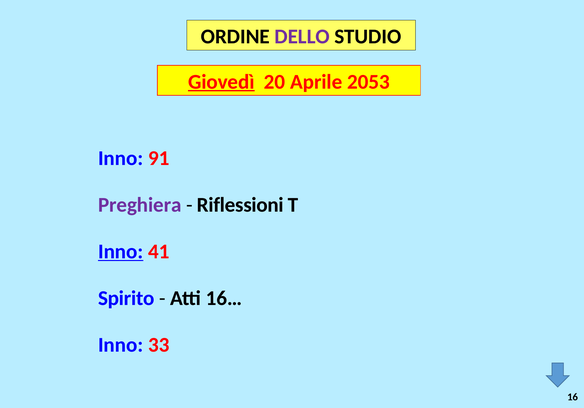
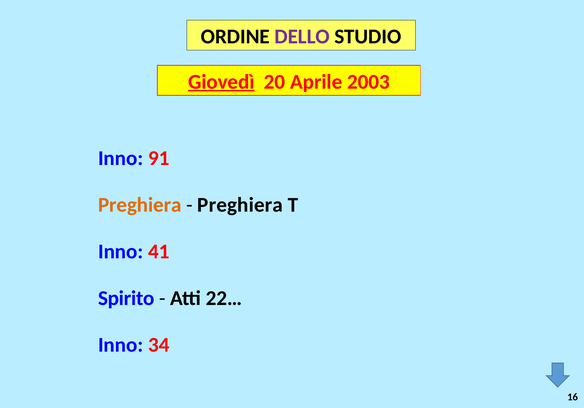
2053: 2053 -> 2003
Preghiera at (140, 205) colour: purple -> orange
Riflessioni at (240, 205): Riflessioni -> Preghiera
Inno at (121, 252) underline: present -> none
16…: 16… -> 22…
33: 33 -> 34
